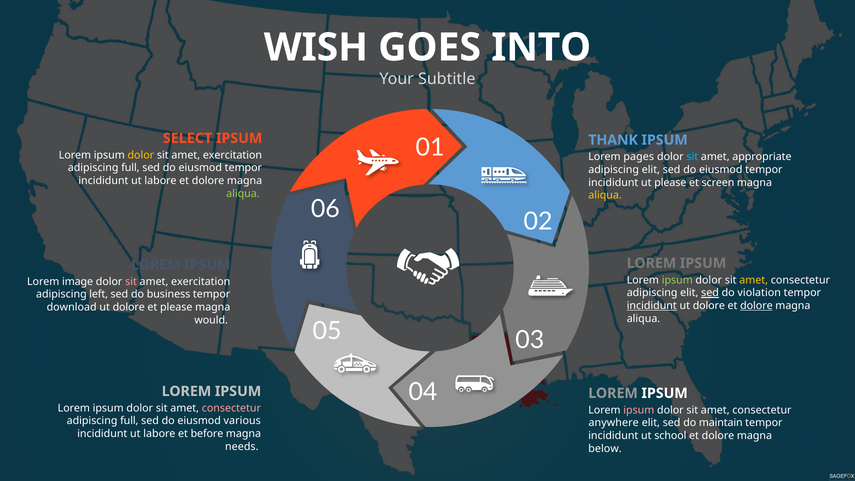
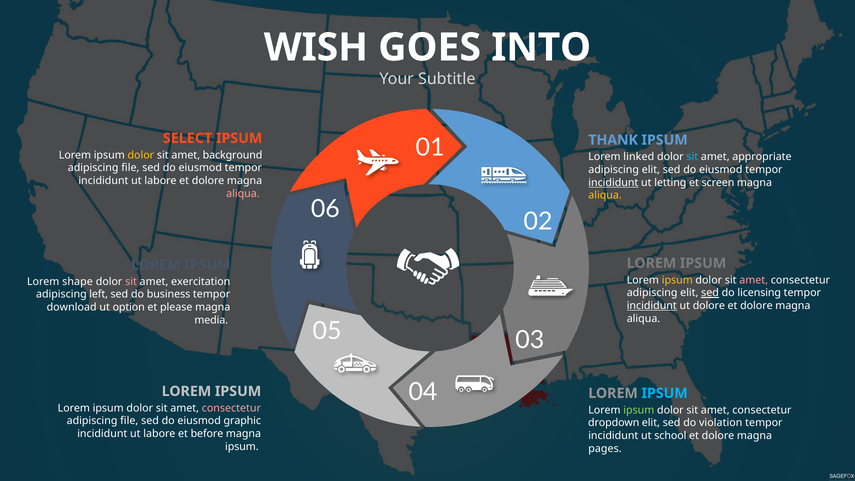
exercitation at (232, 155): exercitation -> background
pages: pages -> linked
full at (130, 168): full -> file
incididunt at (613, 182) underline: none -> present
ut please: please -> letting
aliqua at (243, 194) colour: light green -> pink
ipsum at (677, 280) colour: light green -> yellow
amet at (754, 280) colour: yellow -> pink
image: image -> shape
violation: violation -> licensing
dolore at (756, 306) underline: present -> none
dolore at (129, 307): dolore -> option
would: would -> media
IPSUM at (665, 393) colour: white -> light blue
ipsum at (639, 410) colour: pink -> light green
full at (129, 421): full -> file
various: various -> graphic
anywhere: anywhere -> dropdown
maintain: maintain -> violation
needs at (242, 447): needs -> ipsum
below: below -> pages
